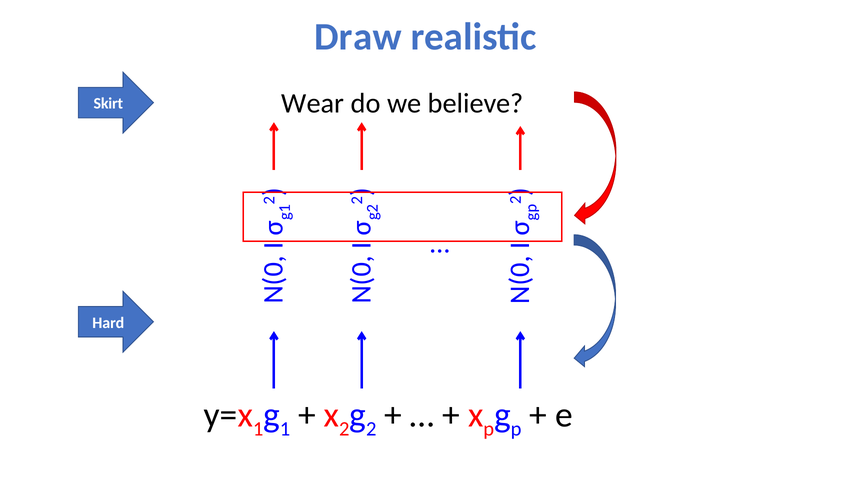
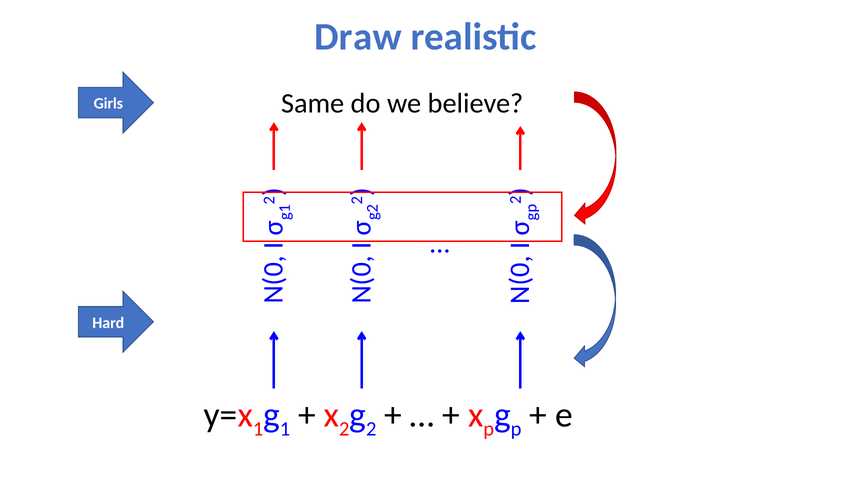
Wear: Wear -> Same
Skirt: Skirt -> Girls
